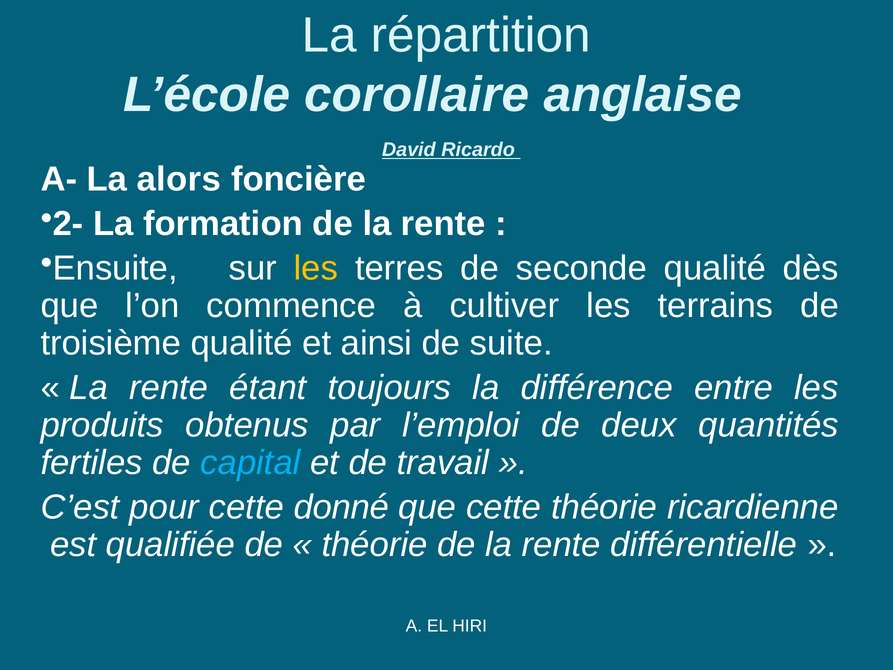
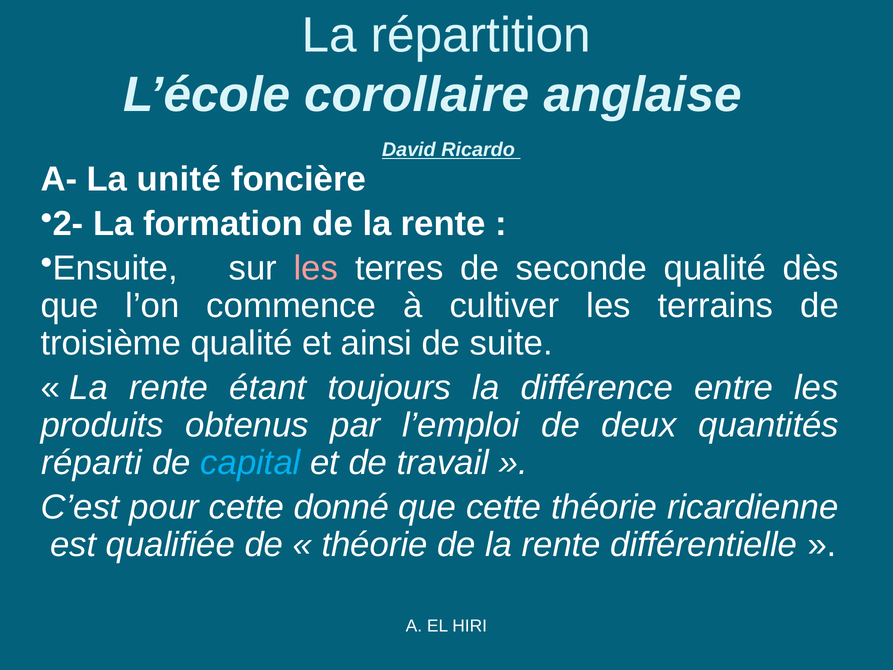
alors: alors -> unité
les at (316, 268) colour: yellow -> pink
fertiles: fertiles -> réparti
